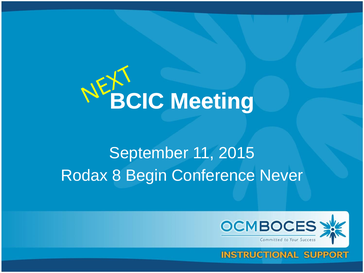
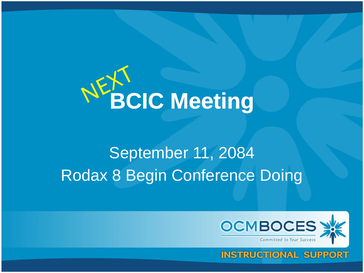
2015: 2015 -> 2084
Never: Never -> Doing
